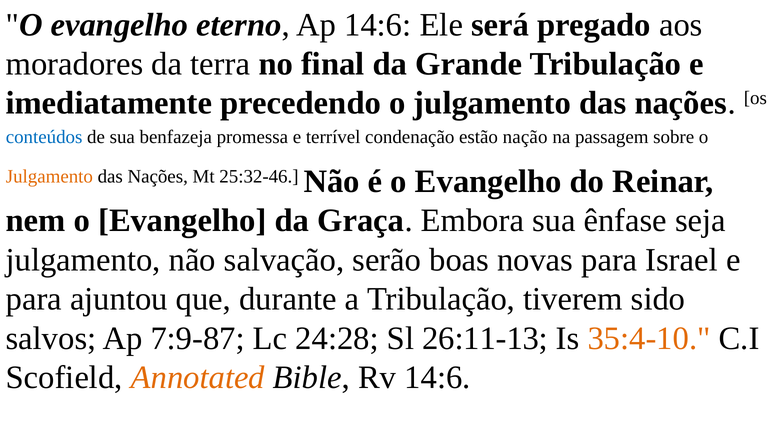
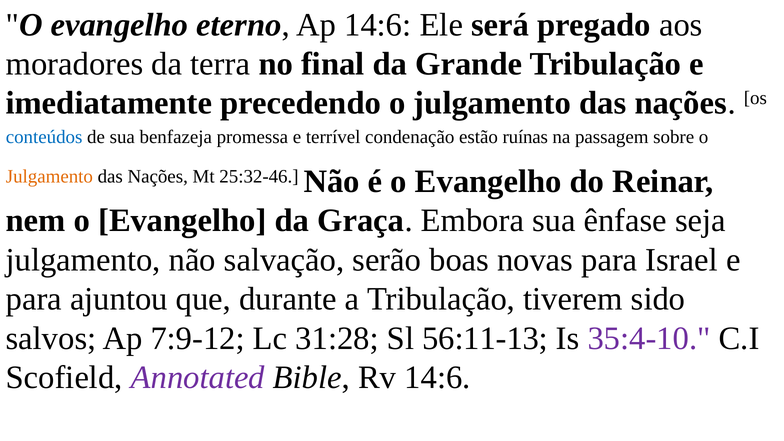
nação: nação -> ruínas
7:9-87: 7:9-87 -> 7:9-12
24:28: 24:28 -> 31:28
26:11-13: 26:11-13 -> 56:11-13
35:4-10 colour: orange -> purple
Annotated colour: orange -> purple
